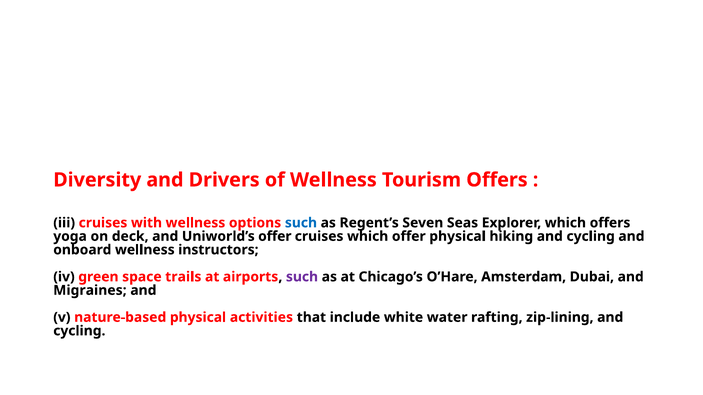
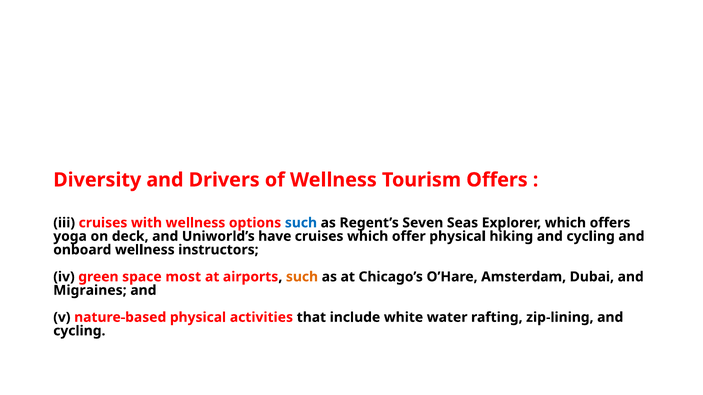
Uniworld’s offer: offer -> have
trails: trails -> most
such at (302, 277) colour: purple -> orange
